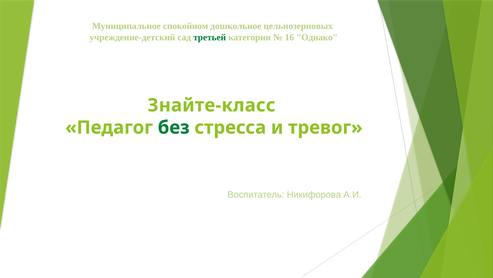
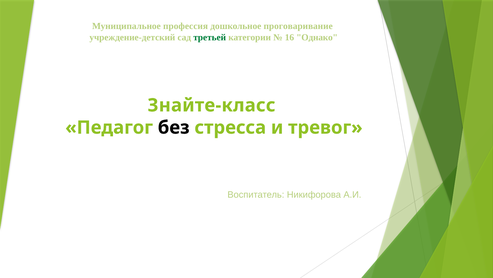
спокойном: спокойном -> профессия
цельнозерновых: цельнозерновых -> проговаривание
без colour: green -> black
